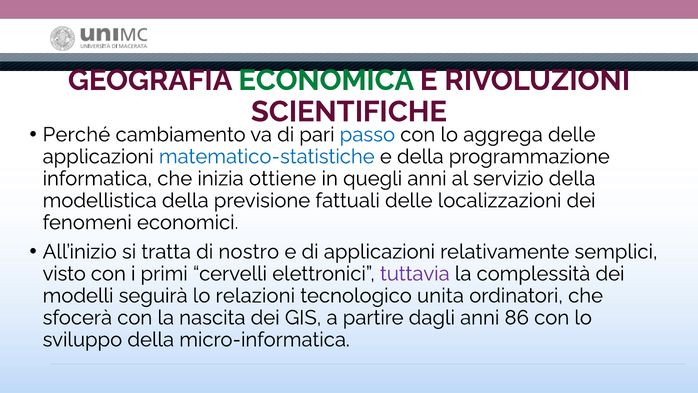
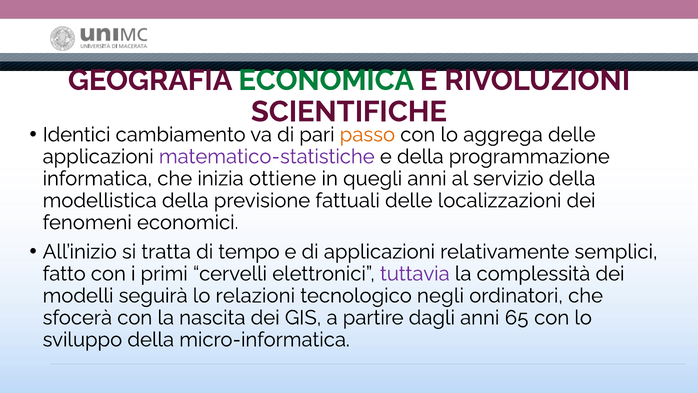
Perché: Perché -> Identici
passo colour: blue -> orange
matematico-statistiche colour: blue -> purple
nostro: nostro -> tempo
visto: visto -> fatto
unita: unita -> negli
86: 86 -> 65
